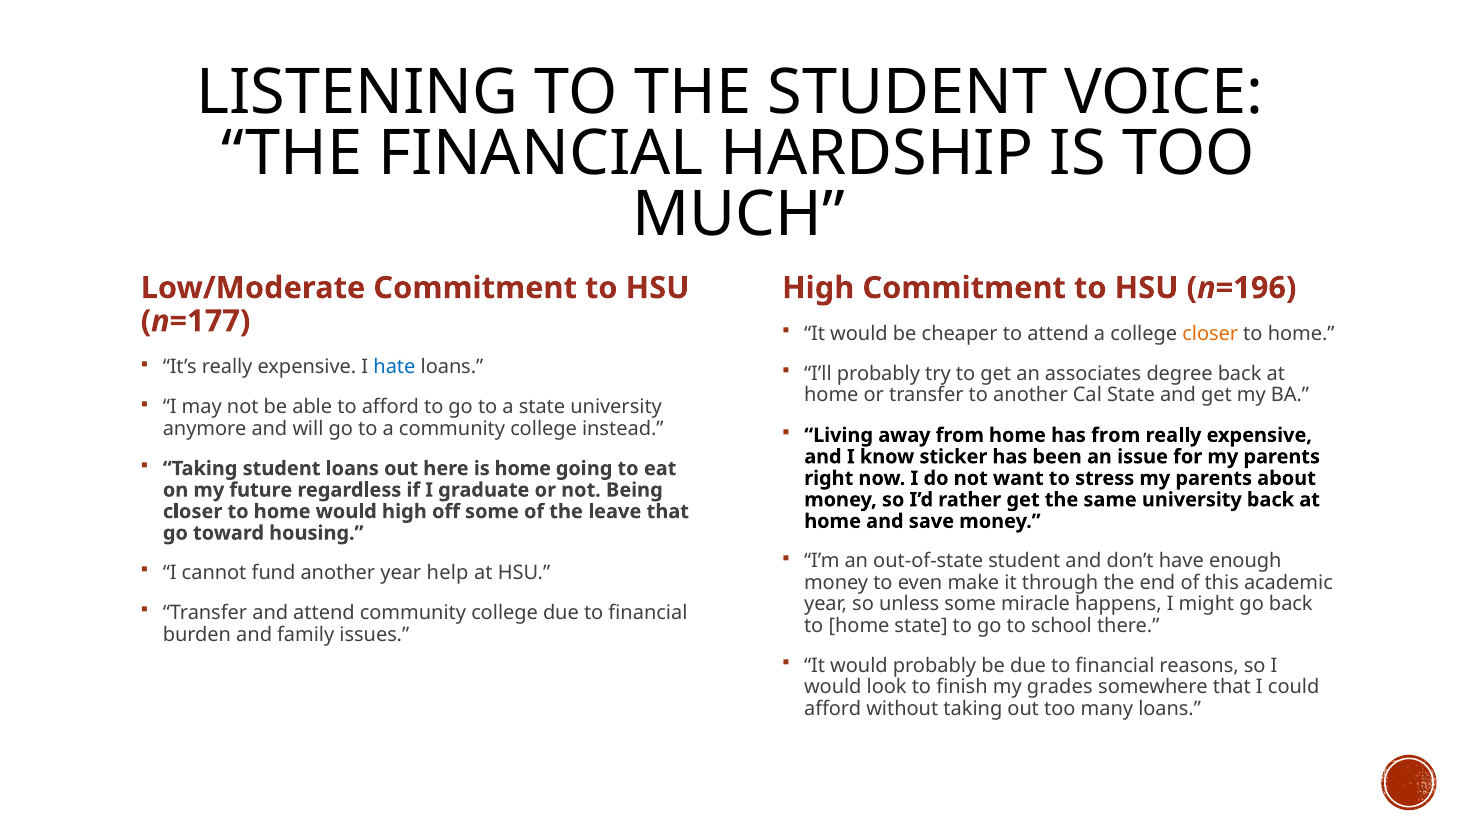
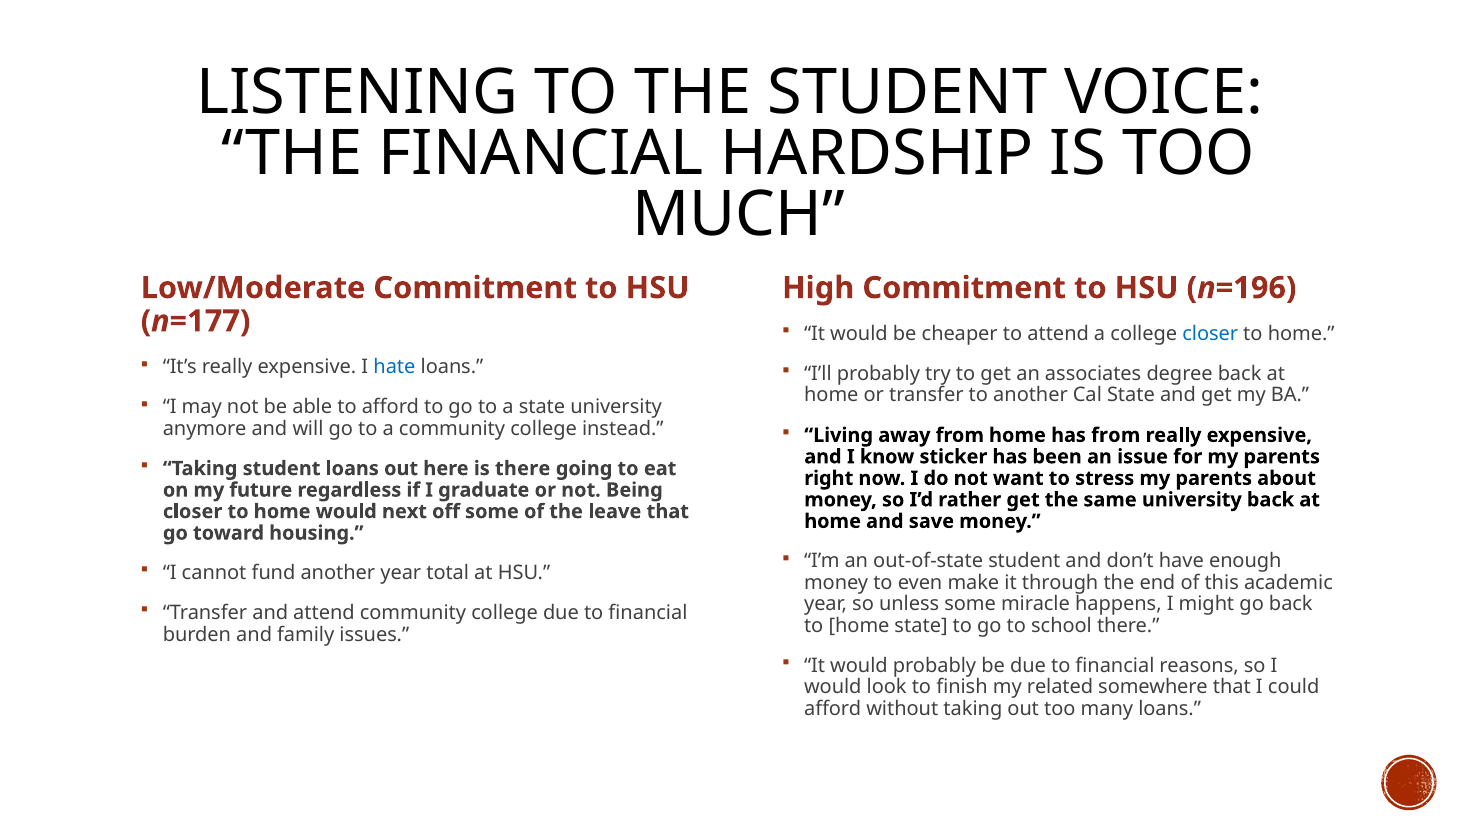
closer at (1210, 334) colour: orange -> blue
is home: home -> there
would high: high -> next
help: help -> total
grades: grades -> related
